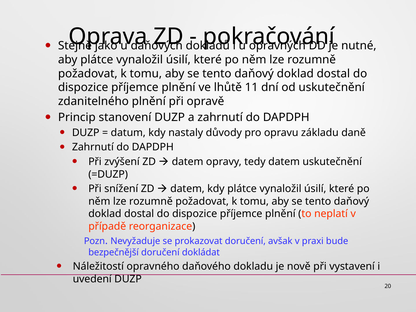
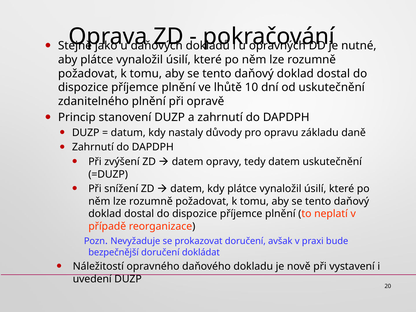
11: 11 -> 10
